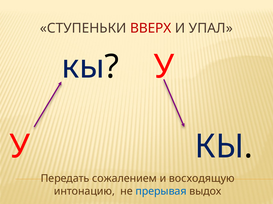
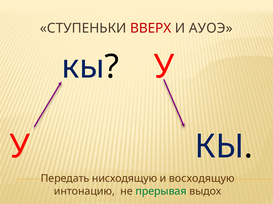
УПАЛ: УПАЛ -> АУОЭ
сожалением: сожалением -> нисходящую
прерывая colour: blue -> green
